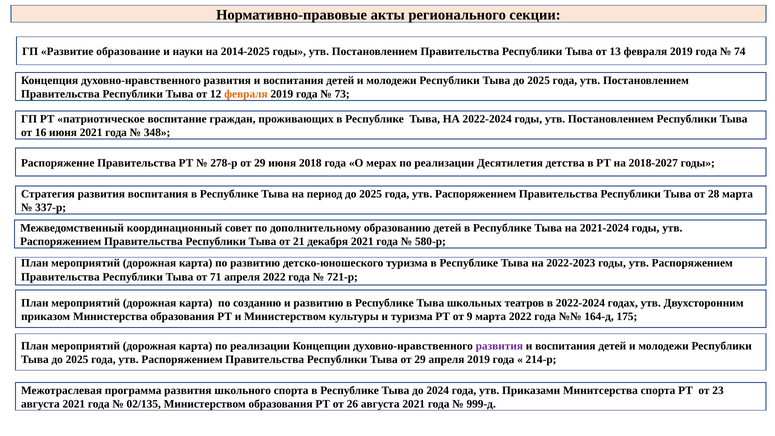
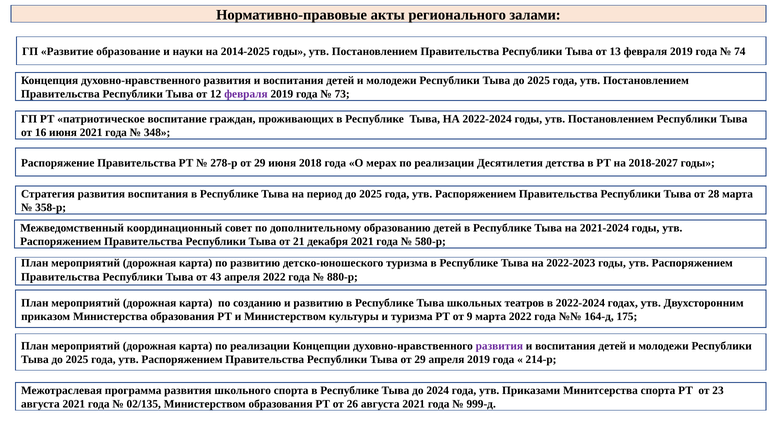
секции: секции -> залами
февраля at (246, 94) colour: orange -> purple
337-р: 337-р -> 358-р
71: 71 -> 43
721-р: 721-р -> 880-р
